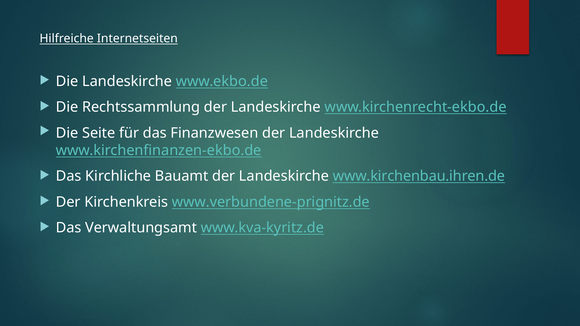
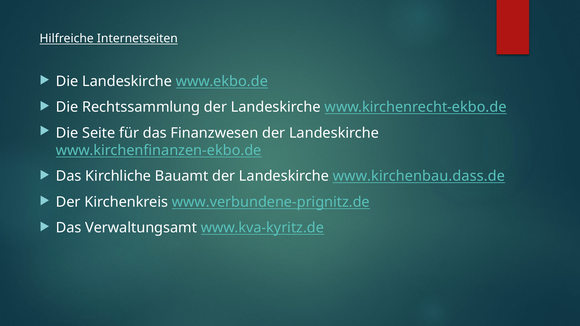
www.kirchenbau.ihren.de: www.kirchenbau.ihren.de -> www.kirchenbau.dass.de
